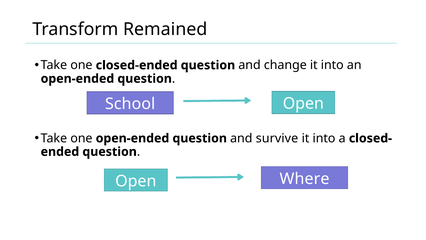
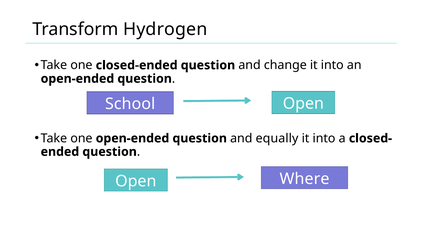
Remained: Remained -> Hydrogen
survive: survive -> equally
